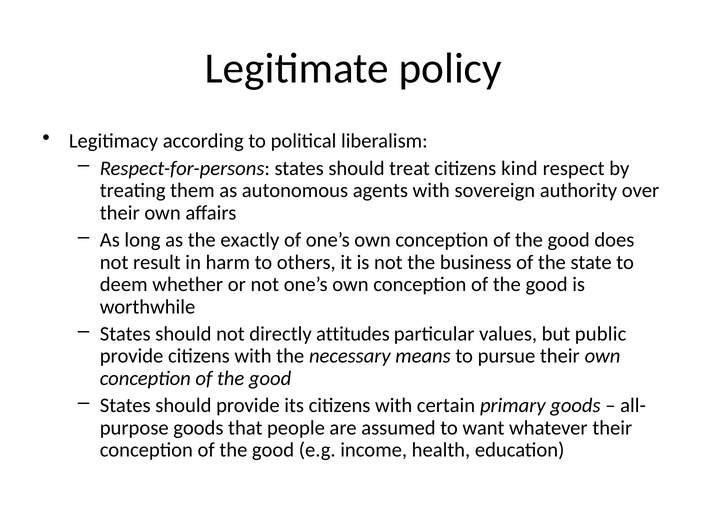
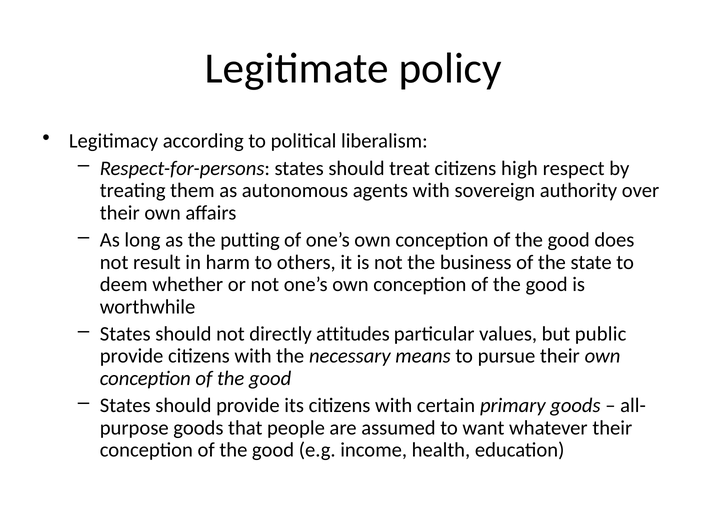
kind: kind -> high
exactly: exactly -> putting
